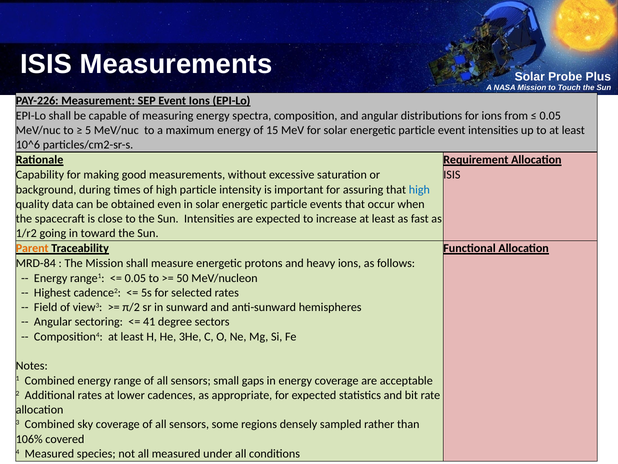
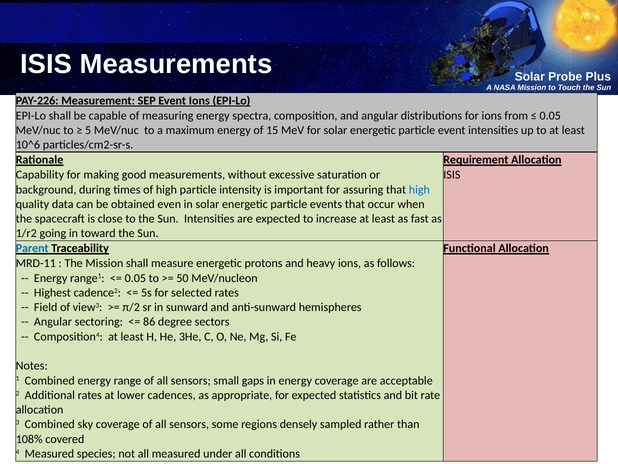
Parent colour: orange -> blue
MRD-84: MRD-84 -> MRD-11
41: 41 -> 86
106%: 106% -> 108%
